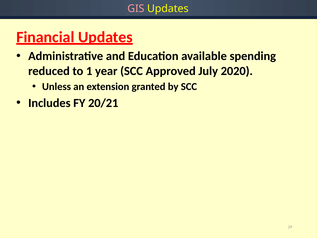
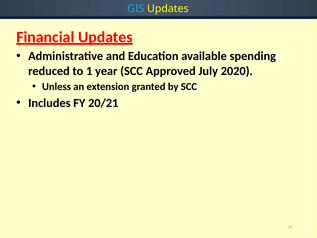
GIS colour: pink -> light blue
